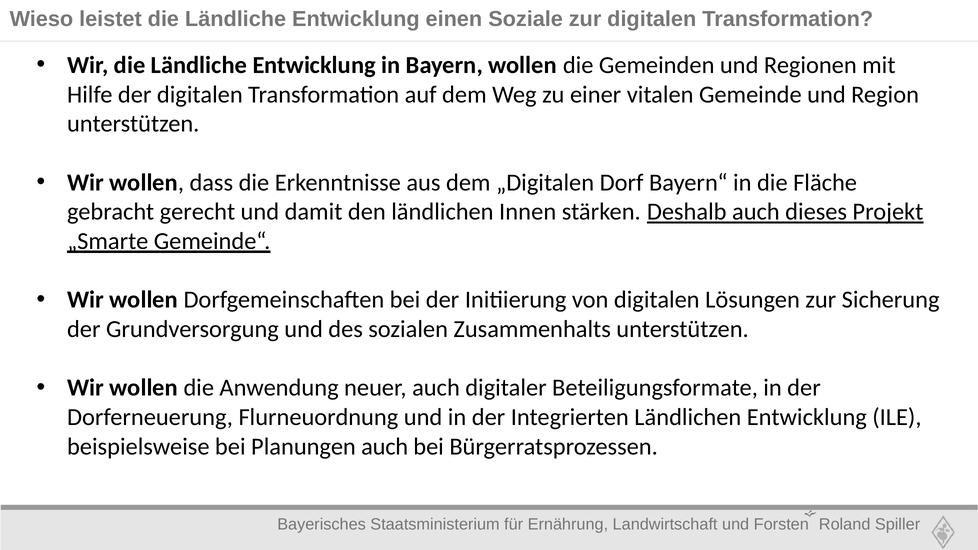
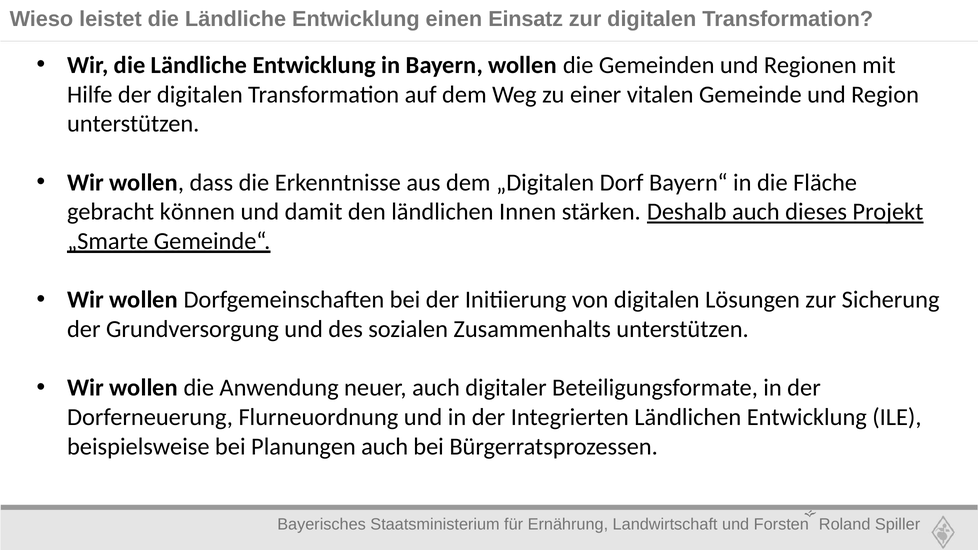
Soziale: Soziale -> Einsatz
gerecht: gerecht -> können
